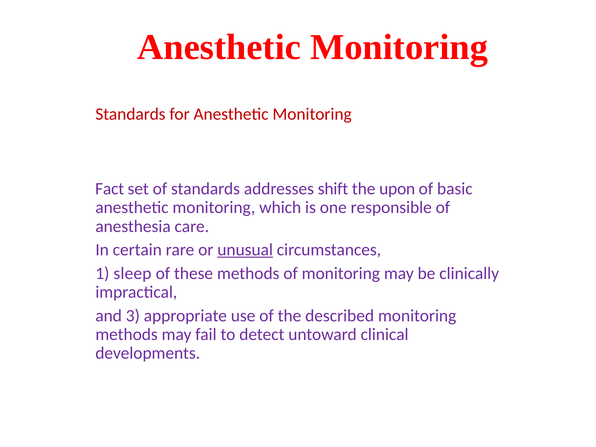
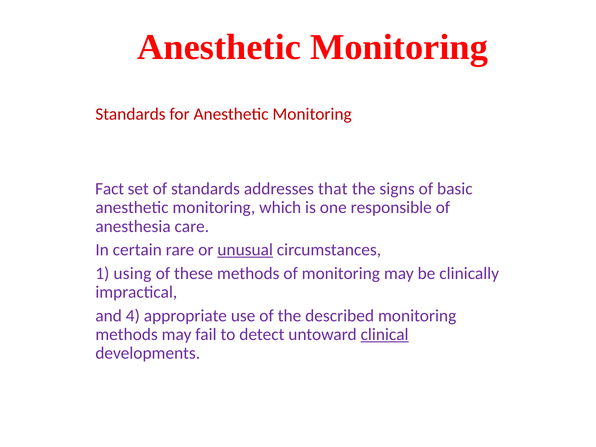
shift: shift -> that
upon: upon -> signs
sleep: sleep -> using
3: 3 -> 4
clinical underline: none -> present
